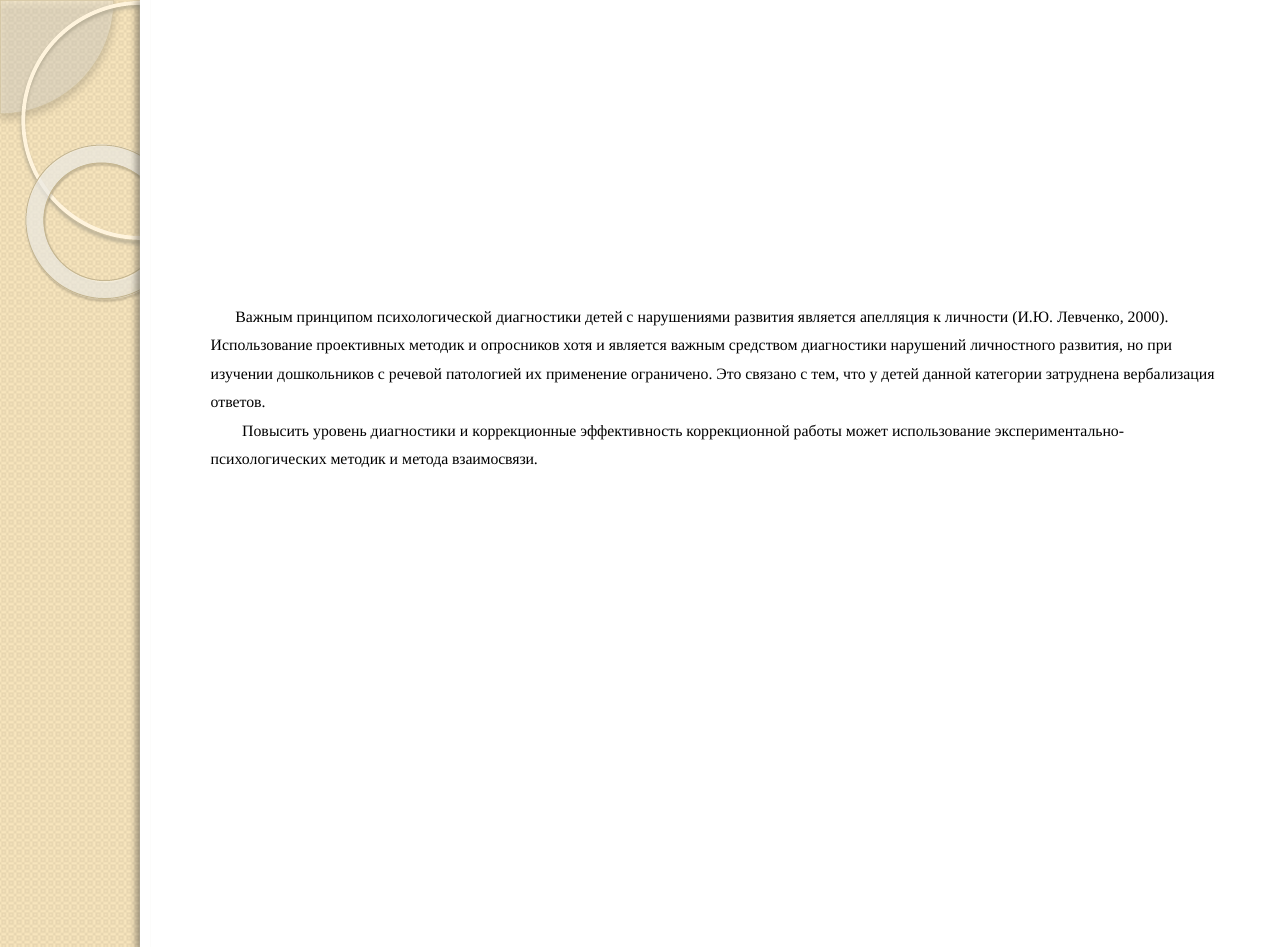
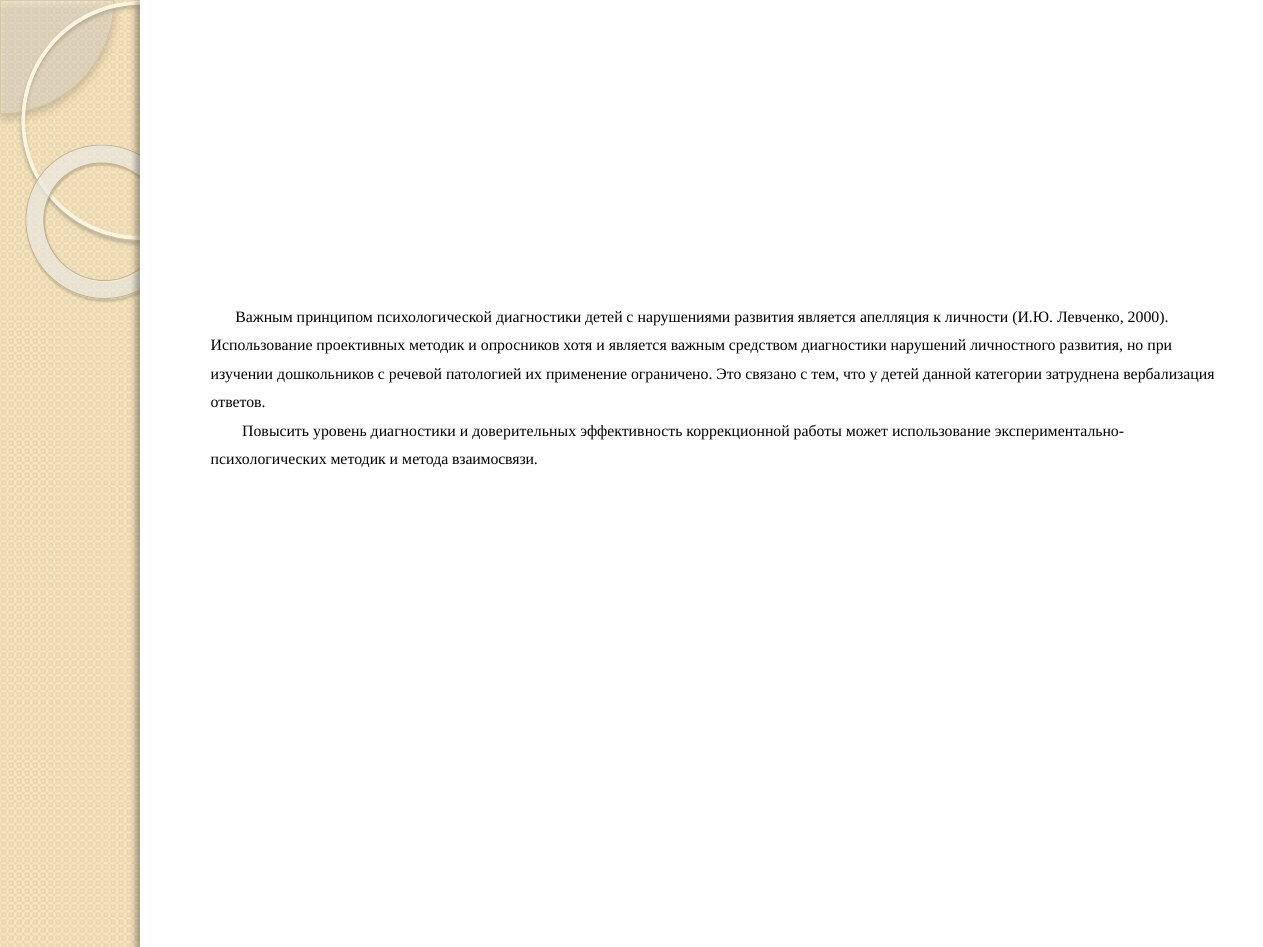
коррекционные: коррекционные -> доверительных
